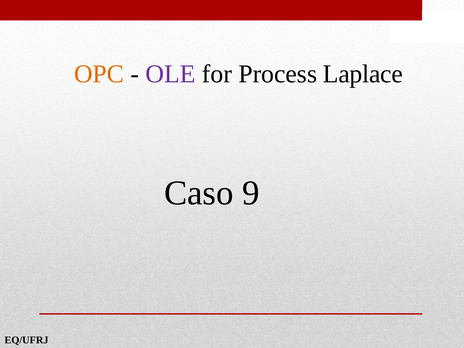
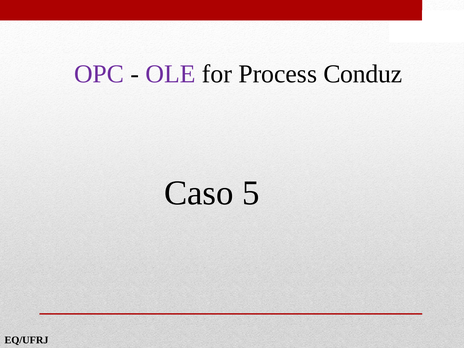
OPC colour: orange -> purple
Laplace: Laplace -> Conduz
9: 9 -> 5
